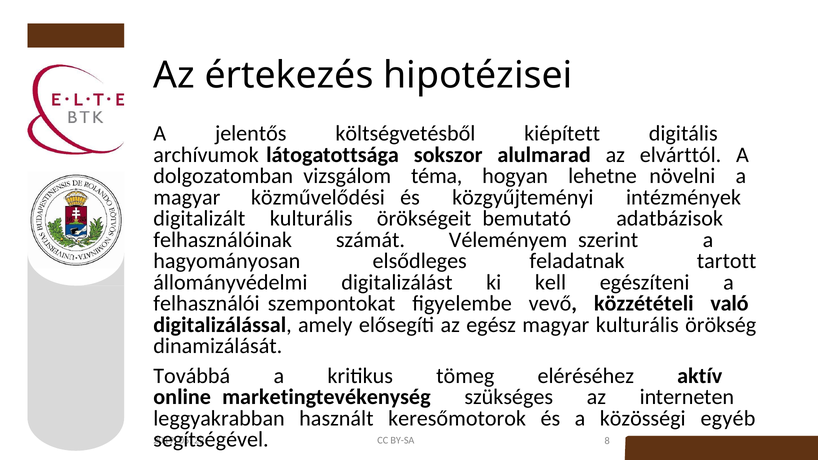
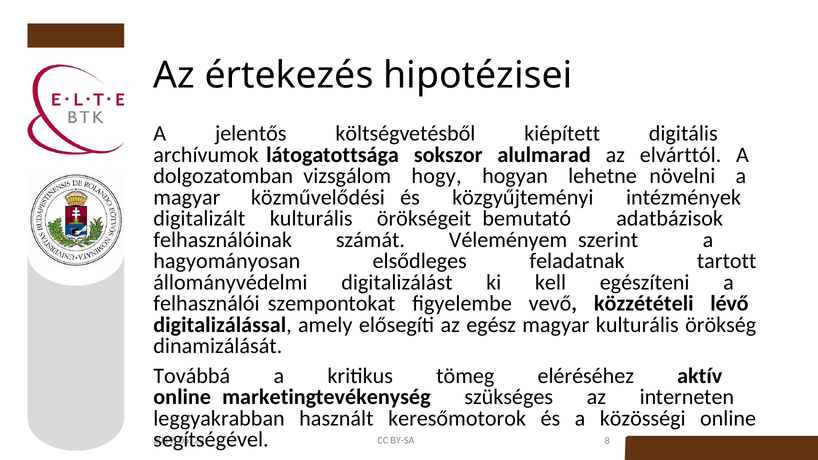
téma: téma -> hogy
való: való -> lévő
közösségi egyéb: egyéb -> online
